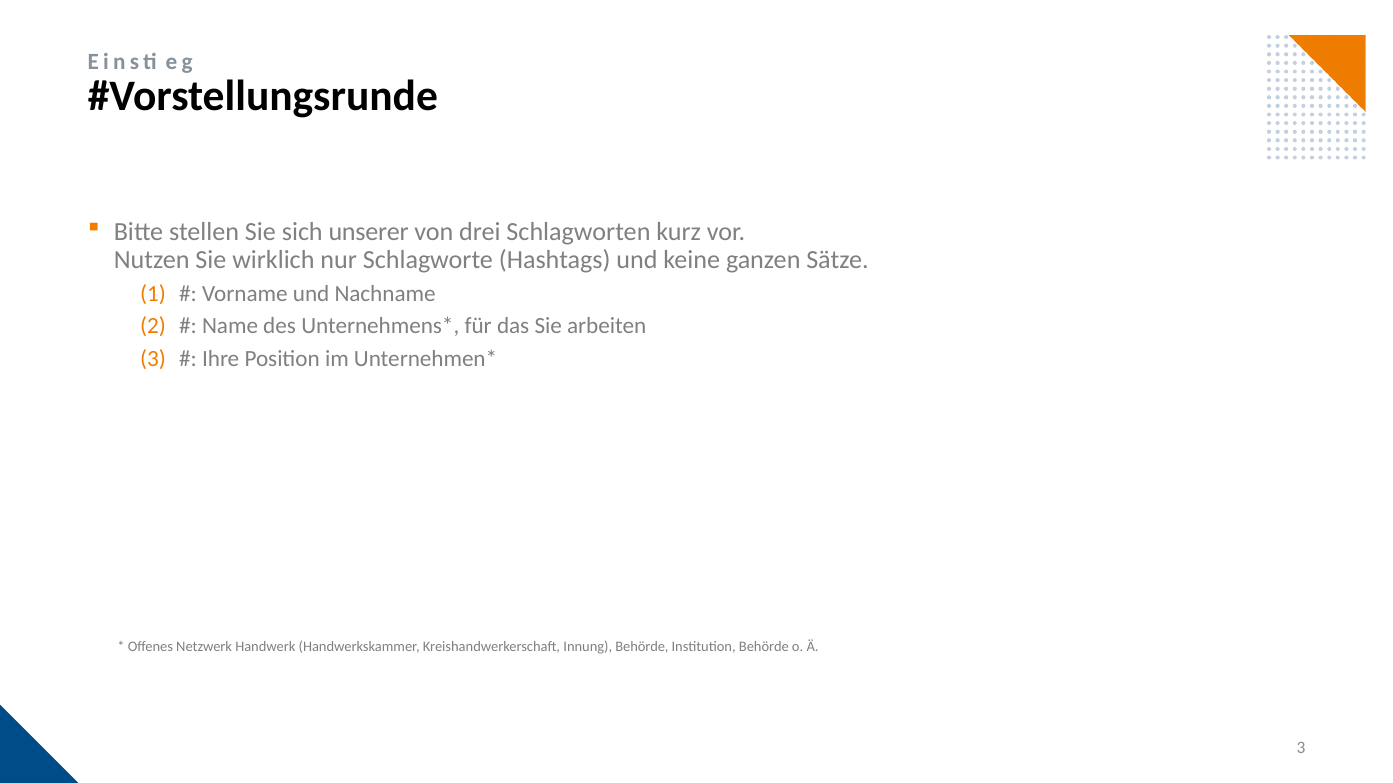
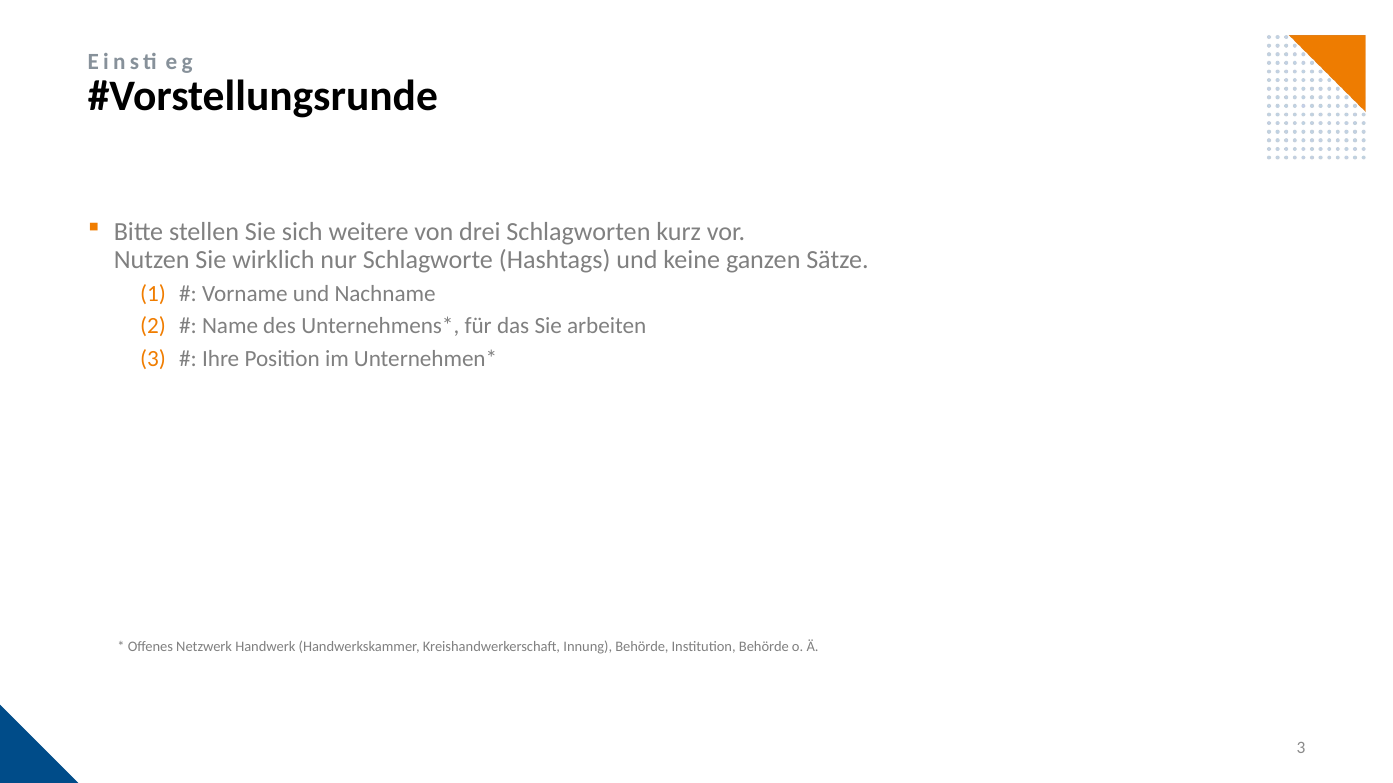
unserer: unserer -> weitere
